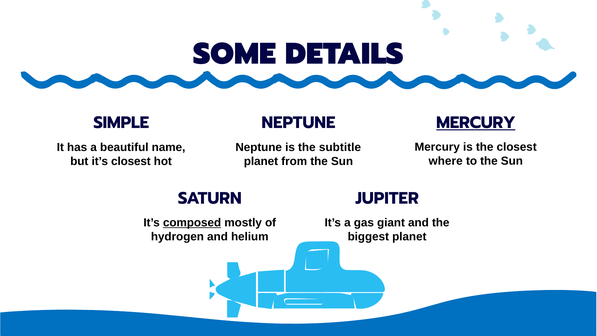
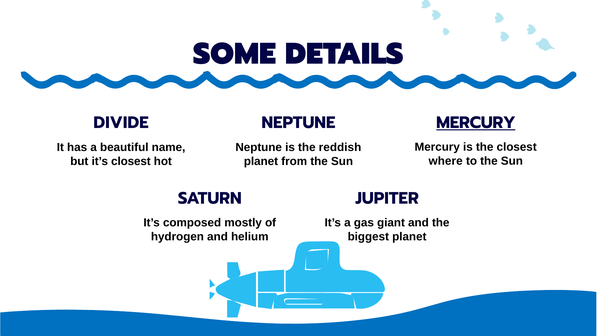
SIMPLE: SIMPLE -> DIVIDE
subtitle: subtitle -> reddish
composed underline: present -> none
